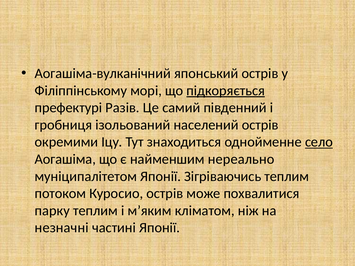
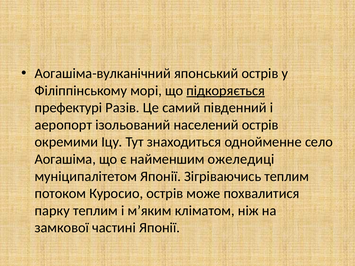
гробниця: гробниця -> аеропорт
село underline: present -> none
нереально: нереально -> ожеледиці
незначні: незначні -> замкової
